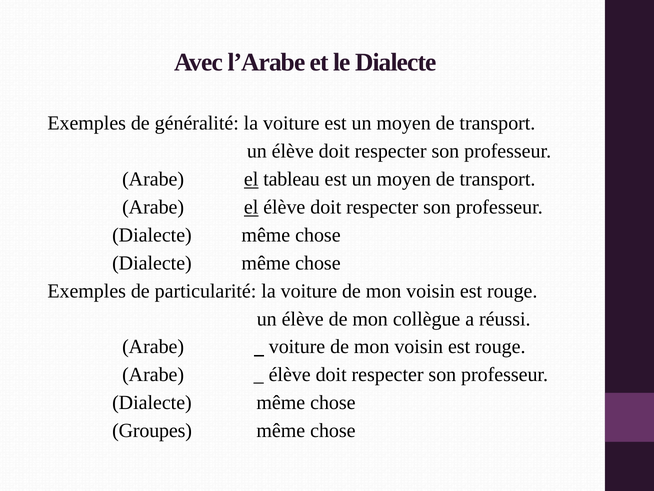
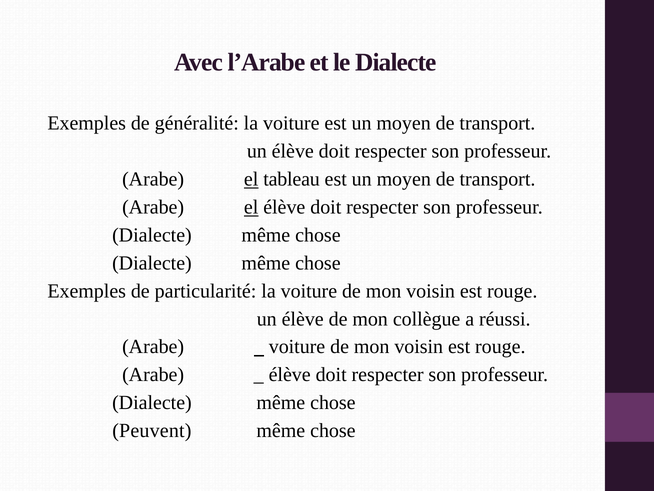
Groupes: Groupes -> Peuvent
